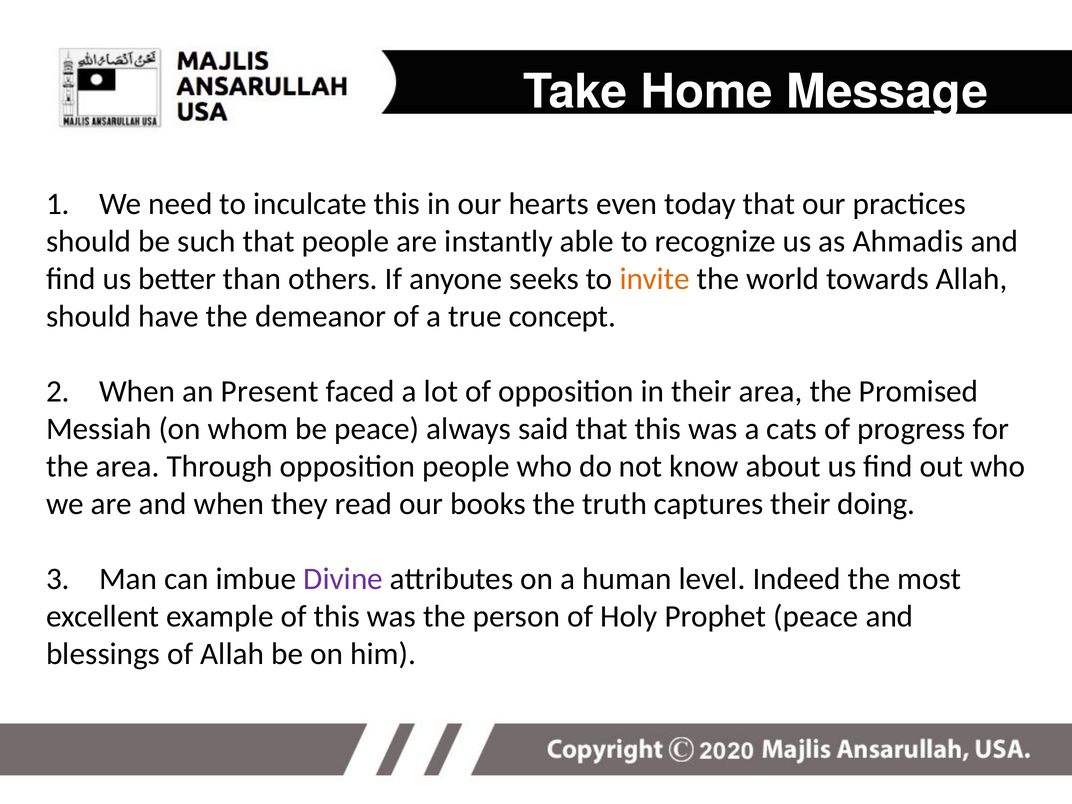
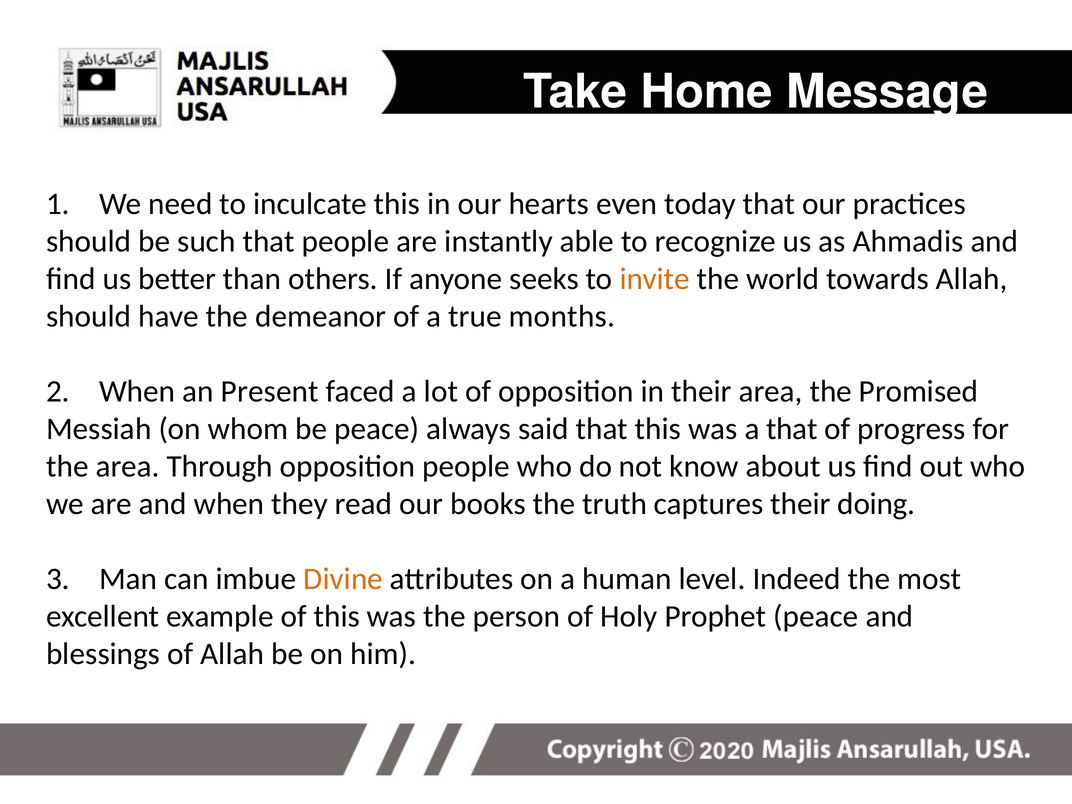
concept: concept -> months
a cats: cats -> that
Divine colour: purple -> orange
